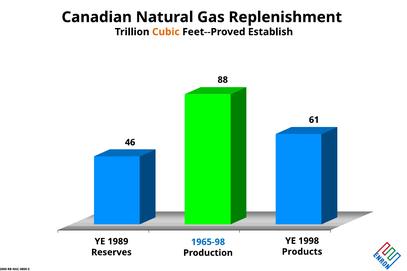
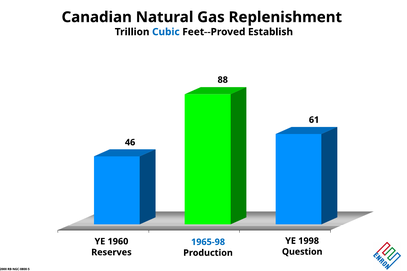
Cubic colour: orange -> blue
1989: 1989 -> 1960
Products: Products -> Question
